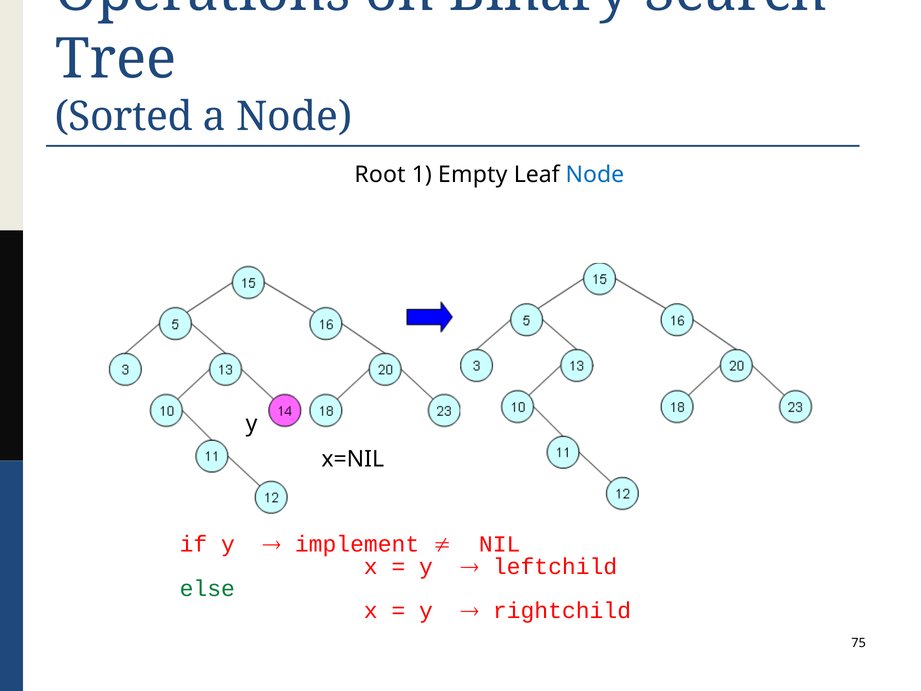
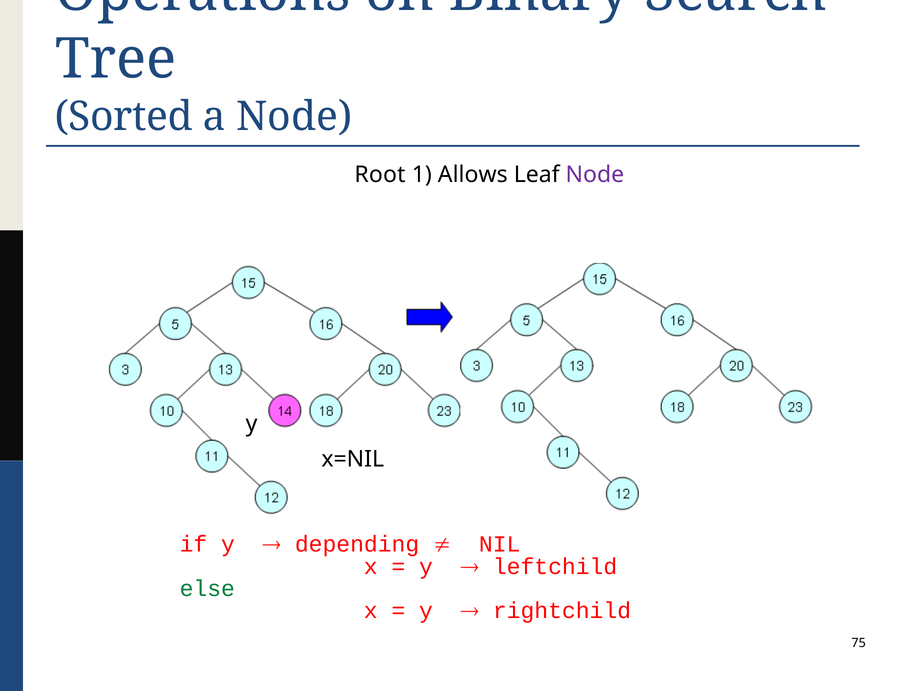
Empty: Empty -> Allows
Node at (595, 175) colour: blue -> purple
implement: implement -> depending
